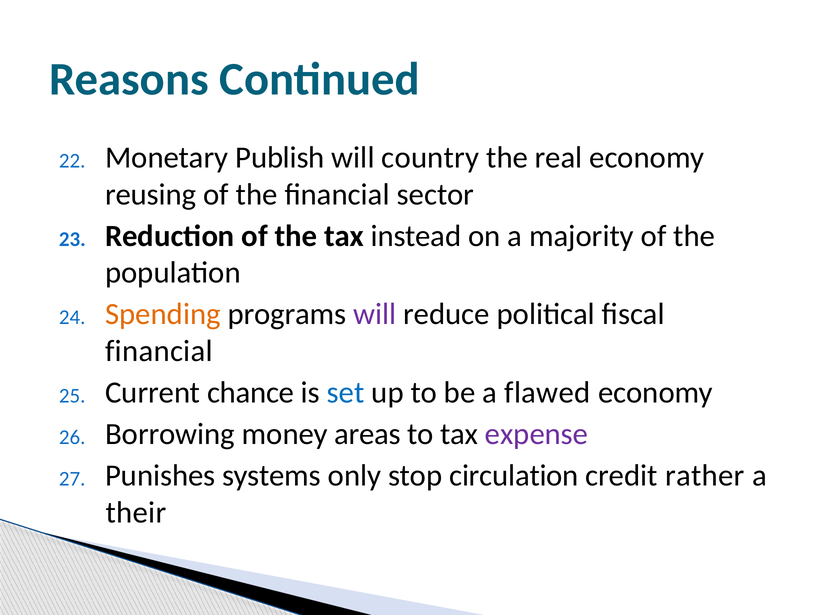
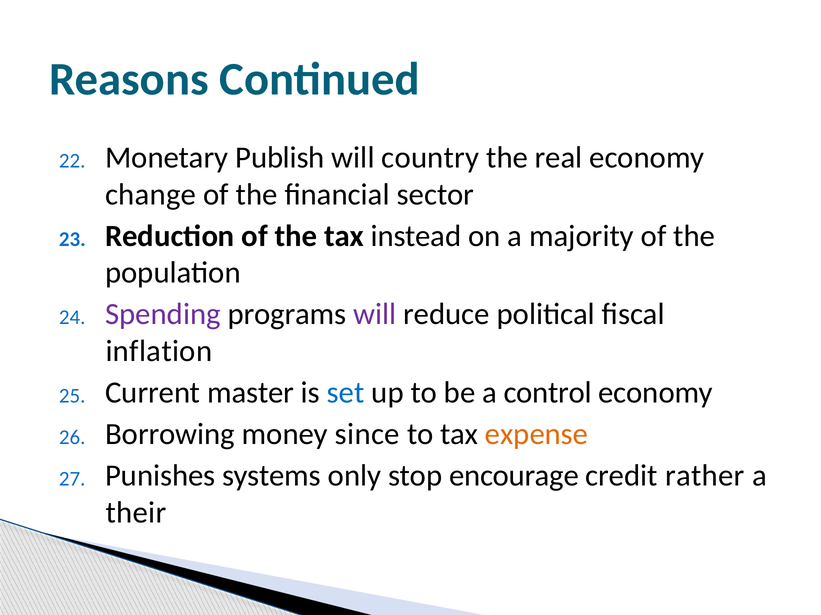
reusing: reusing -> change
Spending colour: orange -> purple
financial at (159, 352): financial -> inflation
chance: chance -> master
flawed: flawed -> control
areas: areas -> since
expense colour: purple -> orange
circulation: circulation -> encourage
